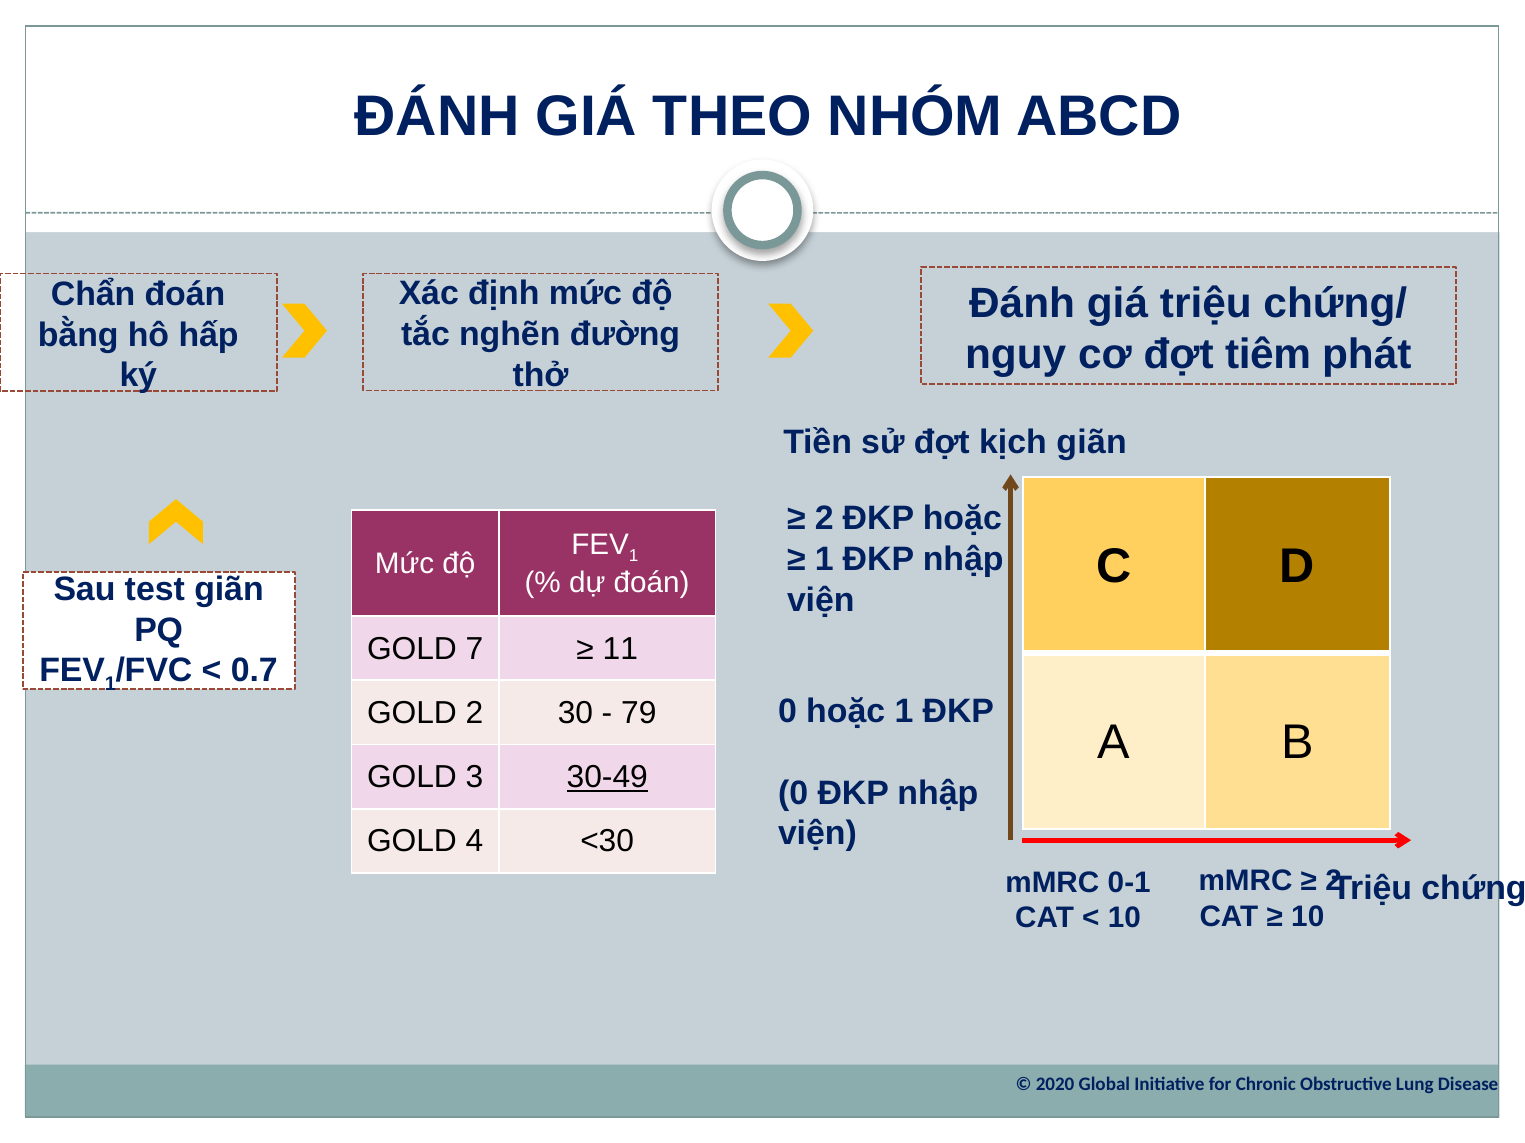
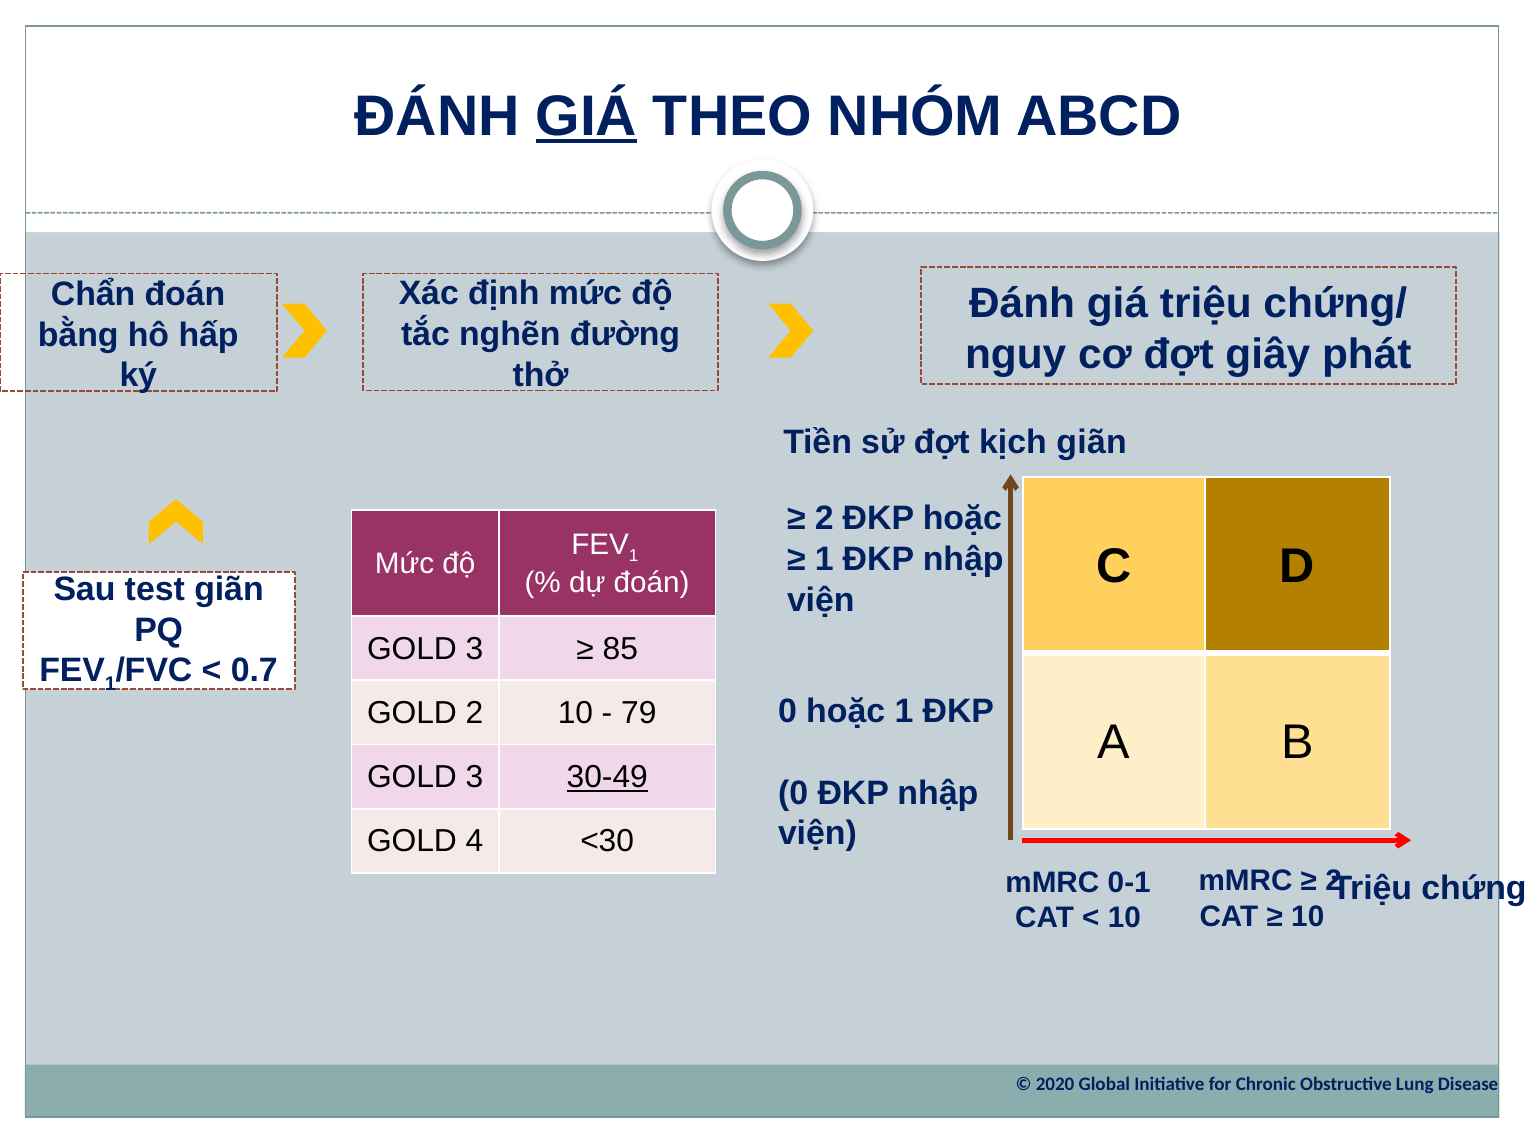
GIÁ at (586, 116) underline: none -> present
tiêm: tiêm -> giây
7 at (474, 649): 7 -> 3
11: 11 -> 85
2 30: 30 -> 10
